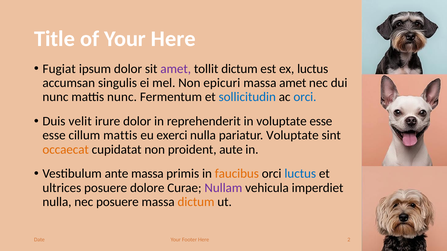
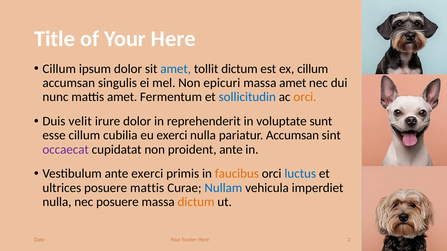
Fugiat at (59, 69): Fugiat -> Cillum
amet at (176, 69) colour: purple -> blue
ex luctus: luctus -> cillum
mattis nunc: nunc -> amet
orci at (305, 97) colour: blue -> orange
voluptate esse: esse -> sunt
cillum mattis: mattis -> cubilia
pariatur Voluptate: Voluptate -> Accumsan
occaecat colour: orange -> purple
proident aute: aute -> ante
ante massa: massa -> exerci
posuere dolore: dolore -> mattis
Nullam colour: purple -> blue
